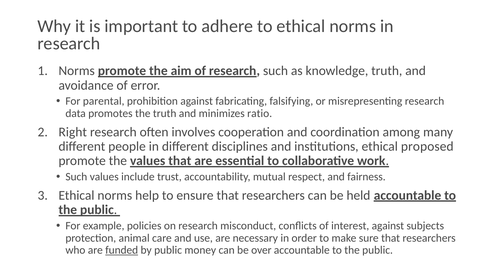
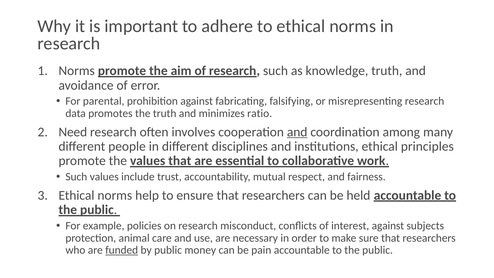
Right: Right -> Need
and at (297, 132) underline: none -> present
proposed: proposed -> principles
over: over -> pain
